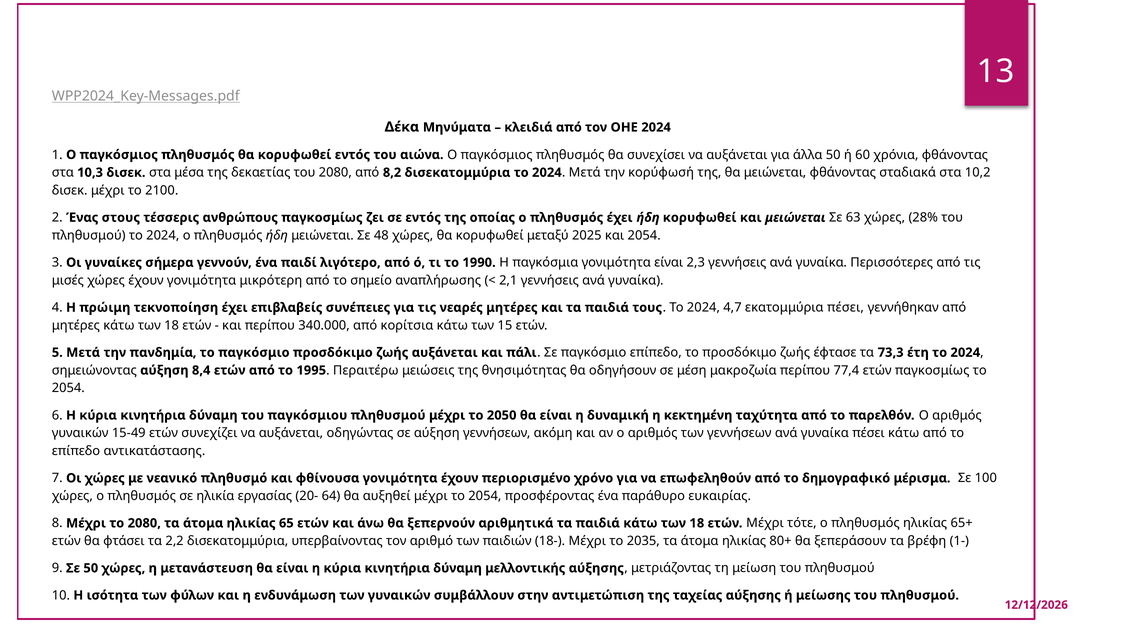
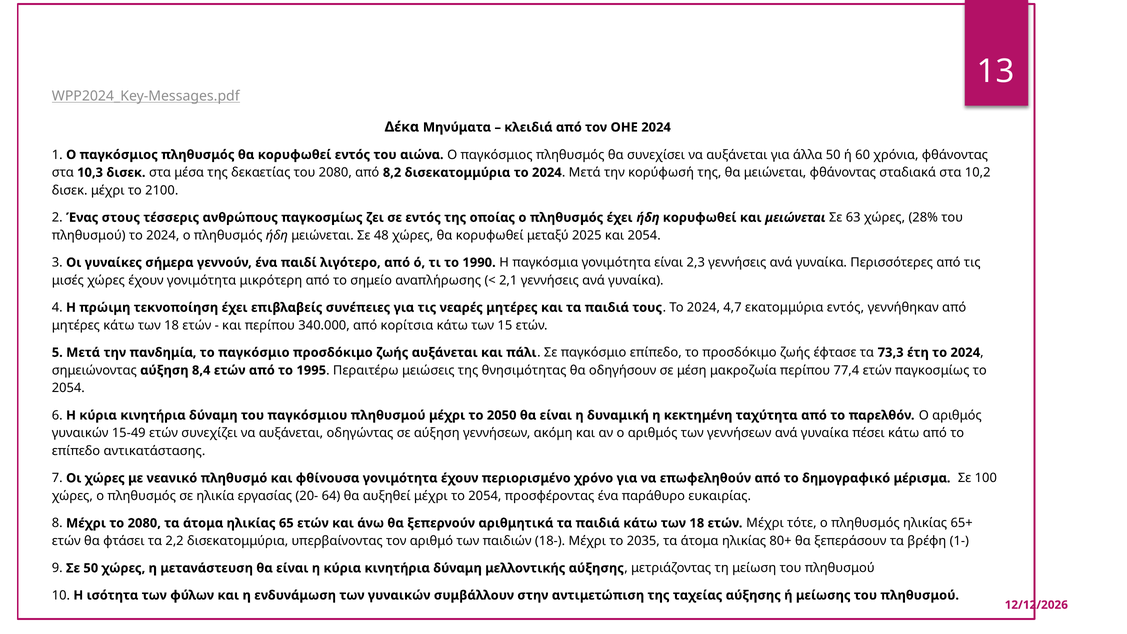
εκατομμύρια πέσει: πέσει -> εντός
